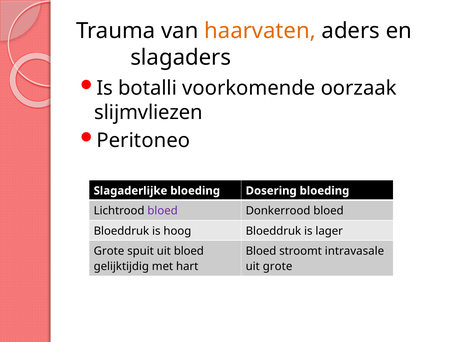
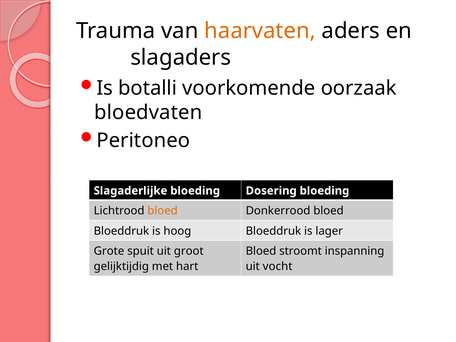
slijmvliezen: slijmvliezen -> bloedvaten
bloed at (163, 211) colour: purple -> orange
uit bloed: bloed -> groot
intravasale: intravasale -> inspanning
uit grote: grote -> vocht
